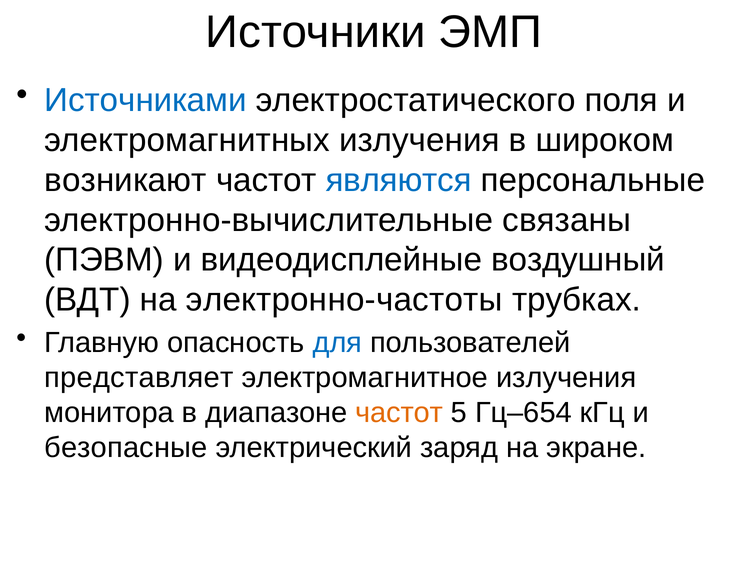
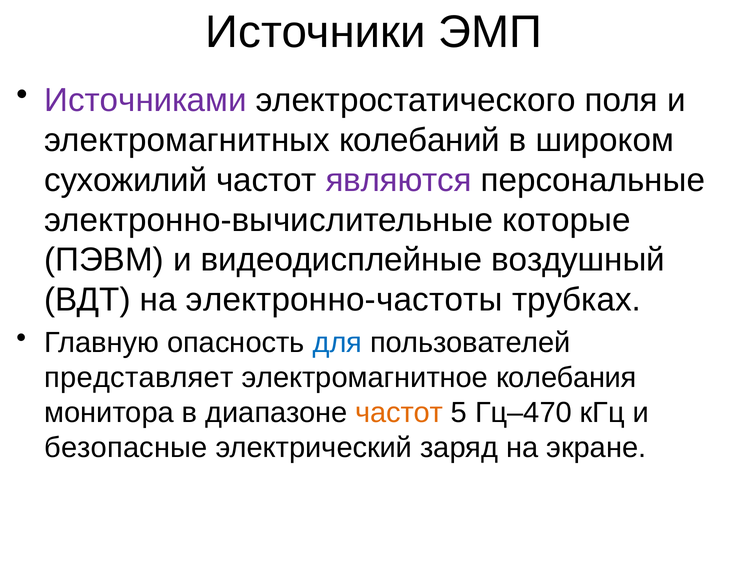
Источниками colour: blue -> purple
электромагнитных излучения: излучения -> колебаний
возникают: возникают -> сухожилий
являются colour: blue -> purple
связаны: связаны -> которые
электромагнитное излучения: излучения -> колебания
Гц–654: Гц–654 -> Гц–470
